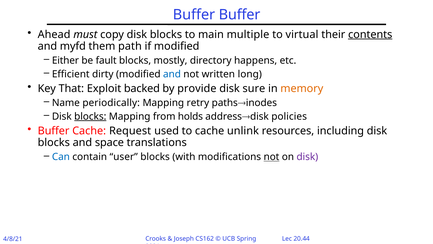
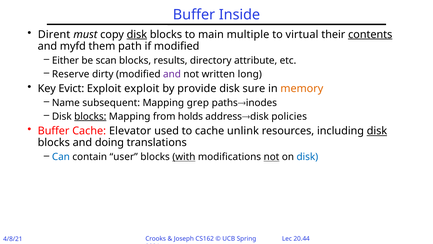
Buffer Buffer: Buffer -> Inside
Ahead: Ahead -> Dirent
disk at (137, 34) underline: none -> present
fault: fault -> scan
mostly: mostly -> results
happens: happens -> attribute
Efficient: Efficient -> Reserve
and at (172, 74) colour: blue -> purple
That: That -> Evict
Exploit backed: backed -> exploit
periodically: periodically -> subsequent
retry: retry -> grep
Request: Request -> Elevator
disk at (377, 131) underline: none -> present
space: space -> doing
with underline: none -> present
disk at (307, 157) colour: purple -> blue
